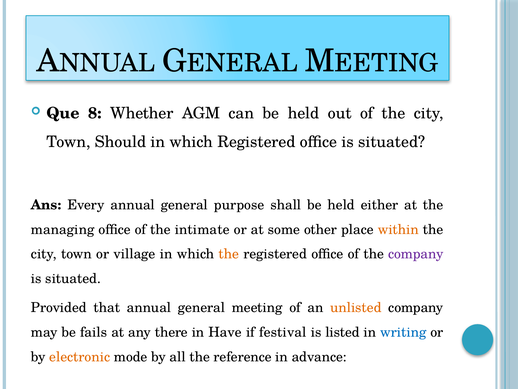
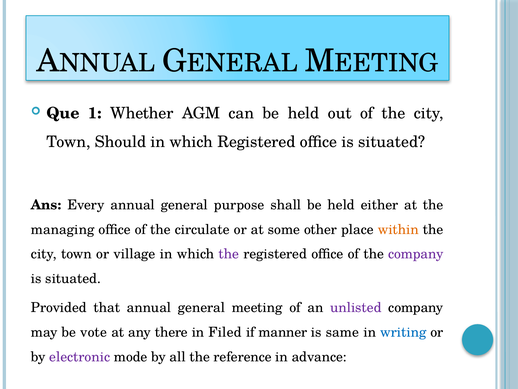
8: 8 -> 1
intimate: intimate -> circulate
the at (229, 254) colour: orange -> purple
unlisted colour: orange -> purple
fails: fails -> vote
Have: Have -> Filed
festival: festival -> manner
listed: listed -> same
electronic colour: orange -> purple
